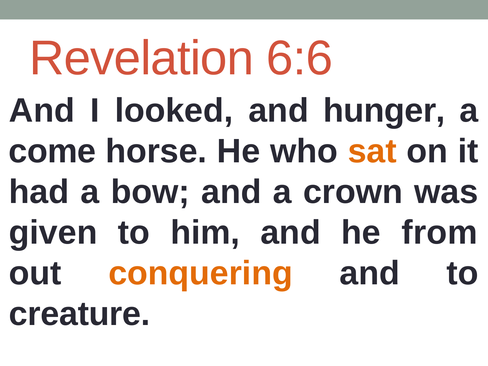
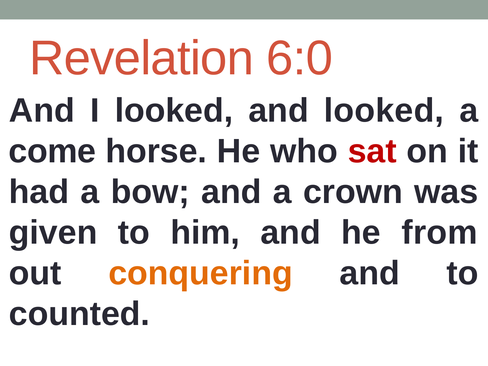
6:6: 6:6 -> 6:0
and hunger: hunger -> looked
sat colour: orange -> red
creature: creature -> counted
